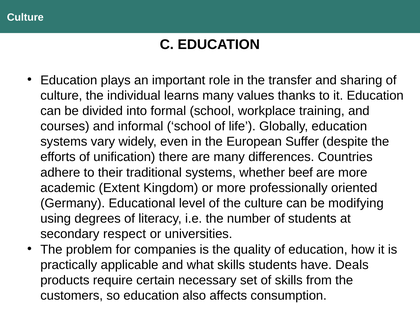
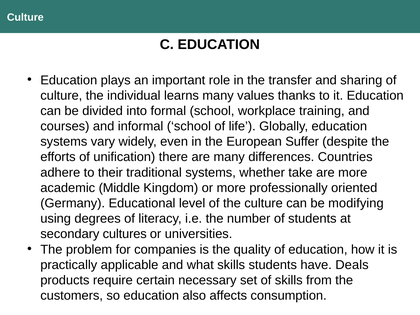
beef: beef -> take
Extent: Extent -> Middle
respect: respect -> cultures
